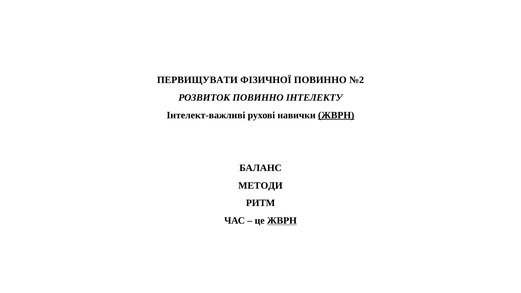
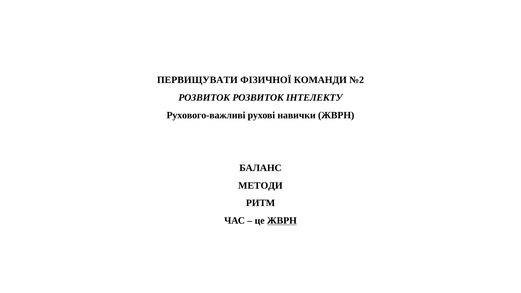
ФІЗИЧНОЇ ПОВИННО: ПОВИННО -> КОМАНДИ
РОЗВИТОК ПОВИННО: ПОВИННО -> РОЗВИТОК
Інтелект-важливі: Інтелект-важливі -> Рухового-важливі
ЖВРН at (336, 115) underline: present -> none
